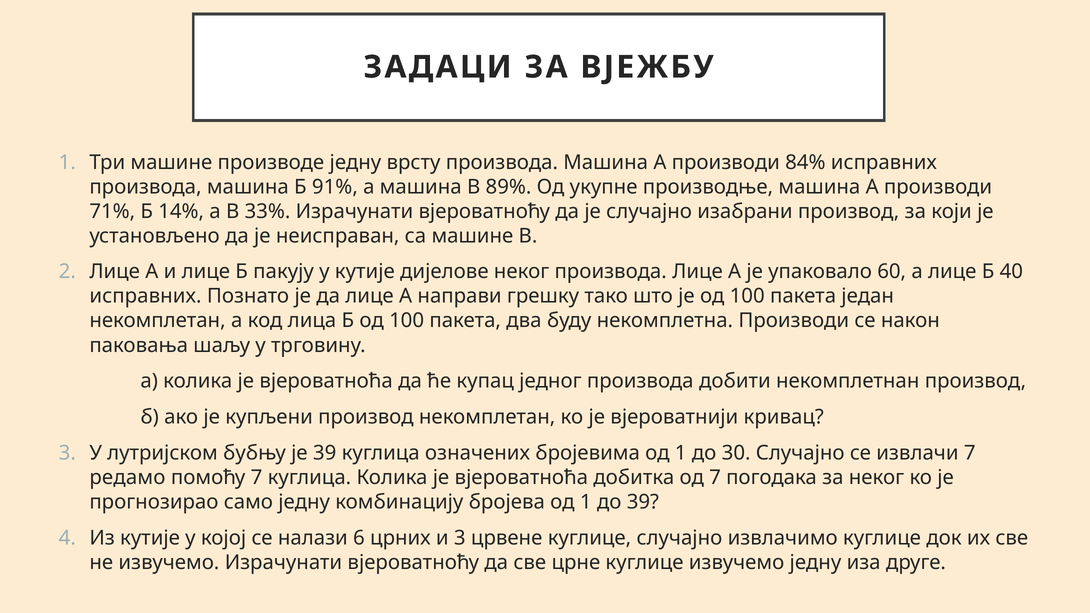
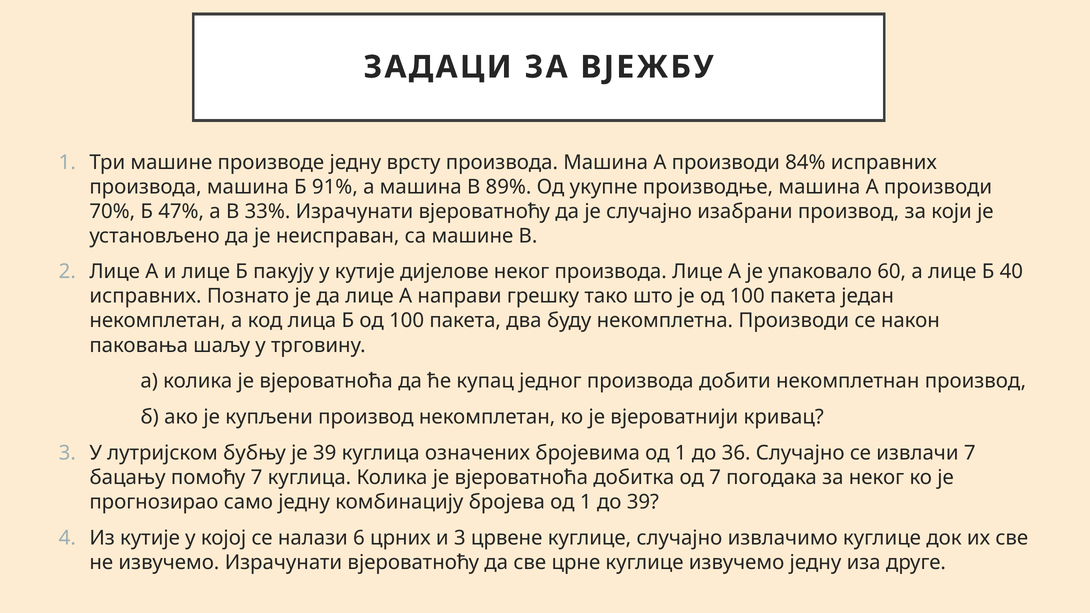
71%: 71% -> 70%
14%: 14% -> 47%
30: 30 -> 36
редамо: редамо -> бацању
